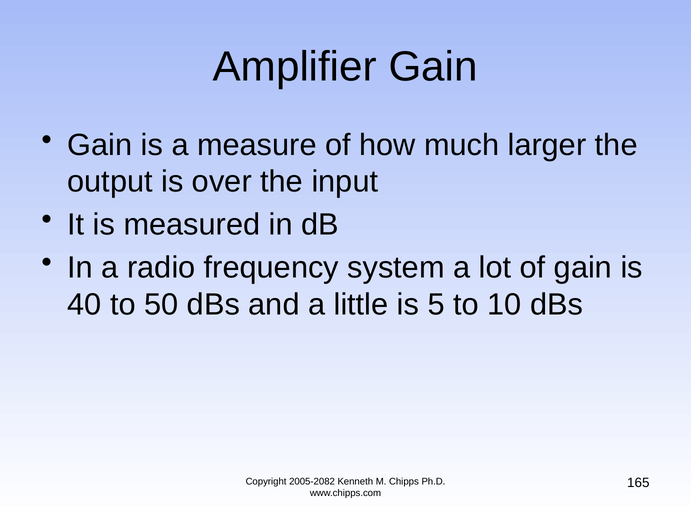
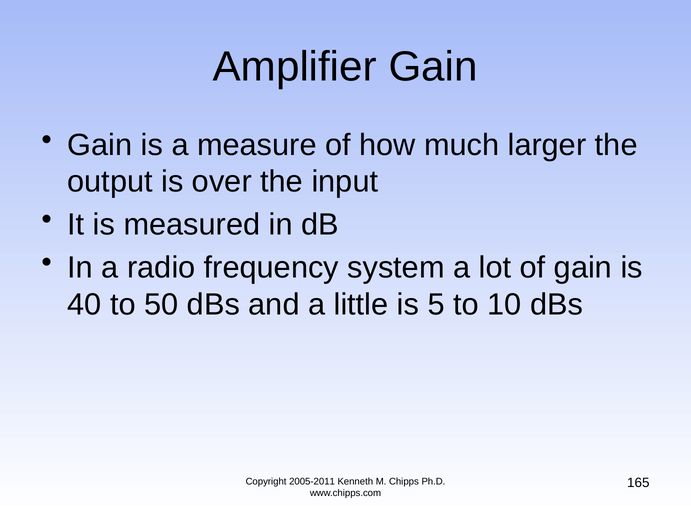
2005-2082: 2005-2082 -> 2005-2011
